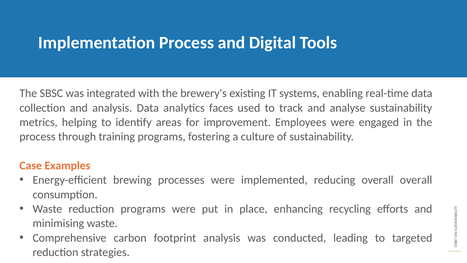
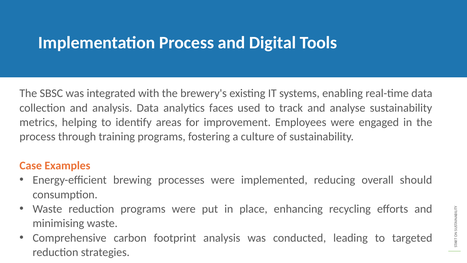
overall overall: overall -> should
